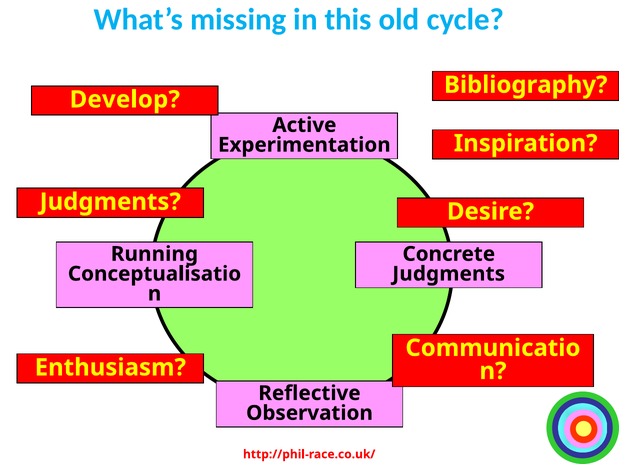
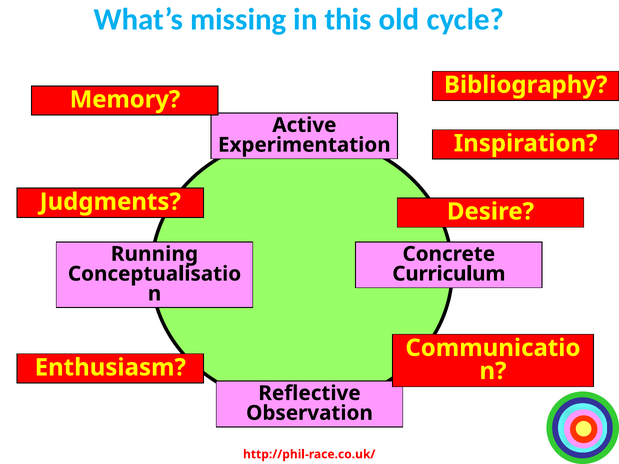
Develop: Develop -> Memory
Judgments at (449, 274): Judgments -> Curriculum
